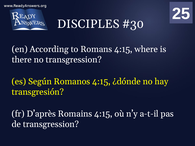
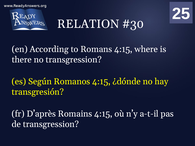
DISCIPLES: DISCIPLES -> RELATION
